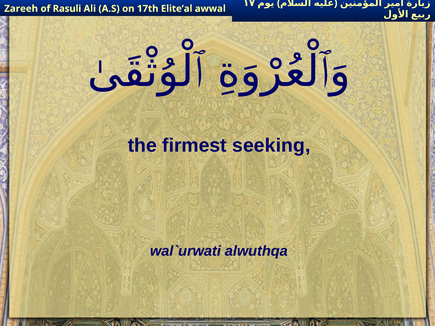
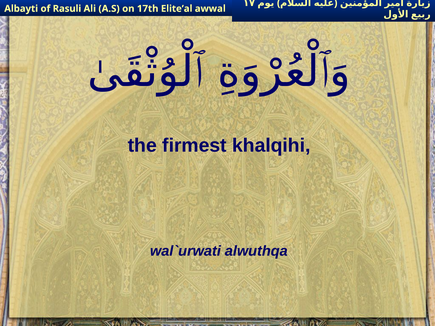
Zareeh: Zareeh -> Albayti
seeking: seeking -> khalqihi
